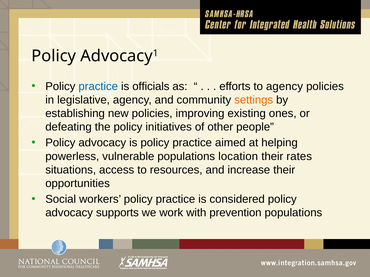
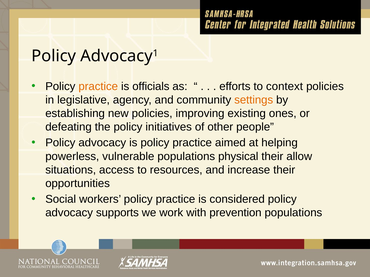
practice at (98, 87) colour: blue -> orange
to agency: agency -> context
location: location -> physical
rates: rates -> allow
